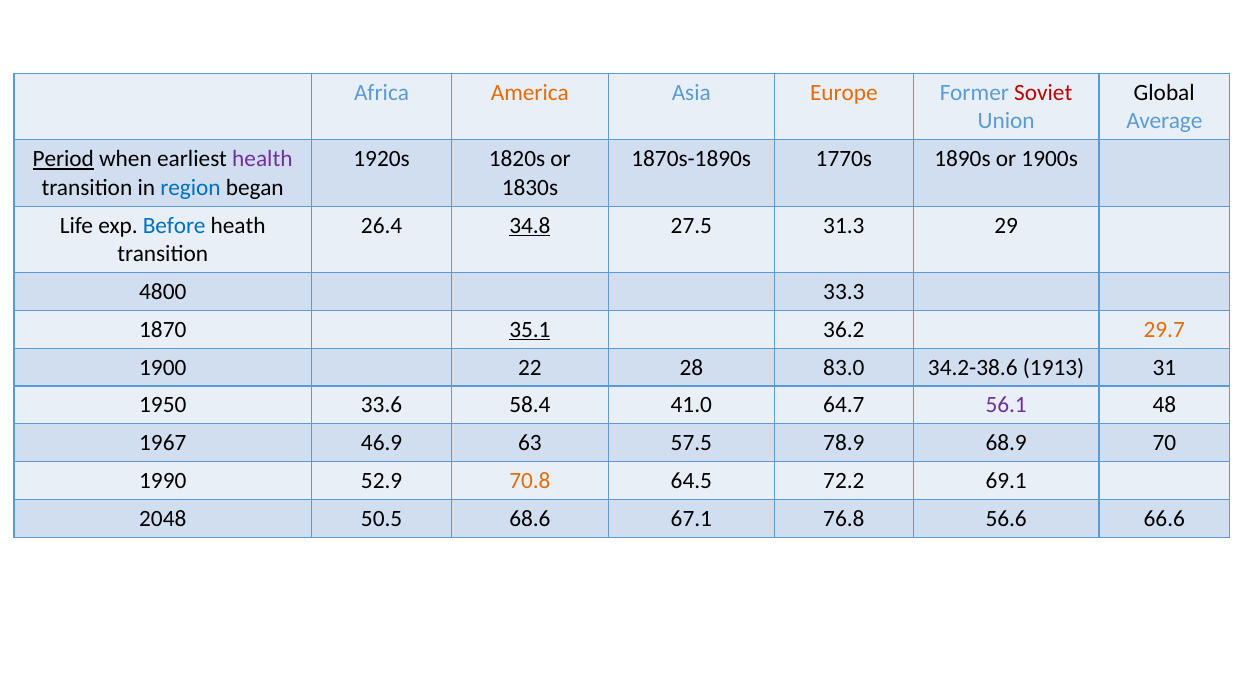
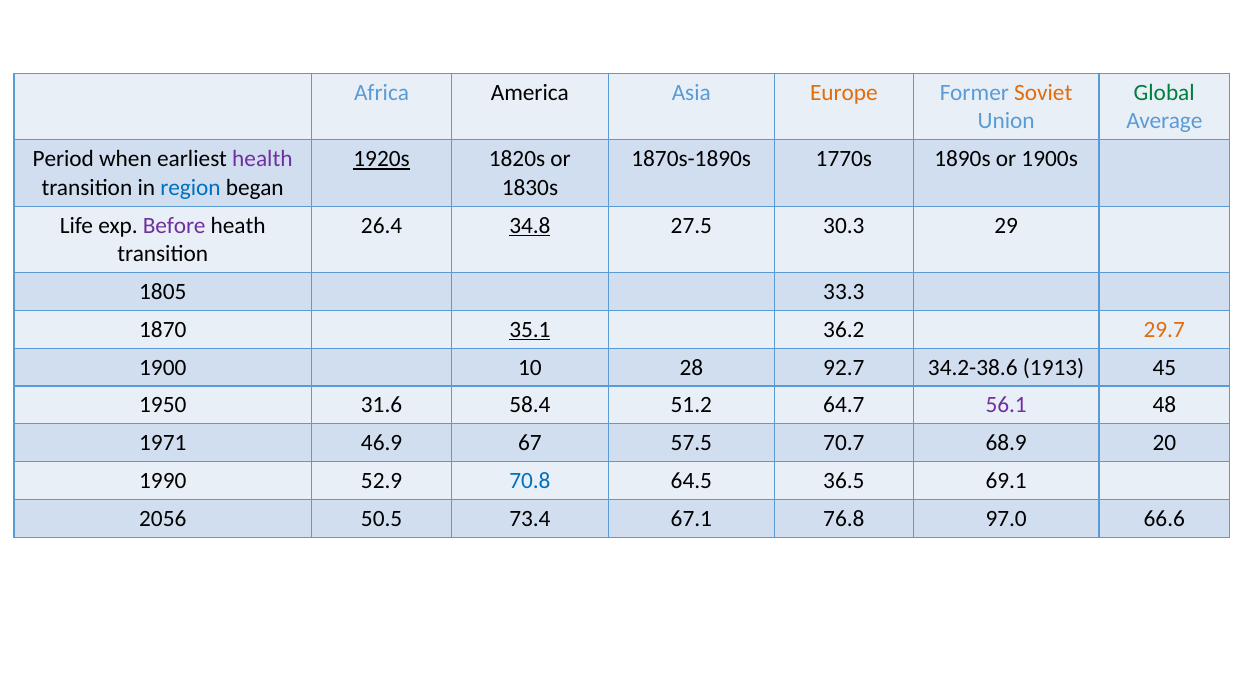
America colour: orange -> black
Soviet colour: red -> orange
Global colour: black -> green
Period underline: present -> none
1920s underline: none -> present
Before colour: blue -> purple
31.3: 31.3 -> 30.3
4800: 4800 -> 1805
22: 22 -> 10
83.0: 83.0 -> 92.7
31: 31 -> 45
33.6: 33.6 -> 31.6
41.0: 41.0 -> 51.2
1967: 1967 -> 1971
63: 63 -> 67
78.9: 78.9 -> 70.7
70: 70 -> 20
70.8 colour: orange -> blue
72.2: 72.2 -> 36.5
2048: 2048 -> 2056
68.6: 68.6 -> 73.4
56.6: 56.6 -> 97.0
